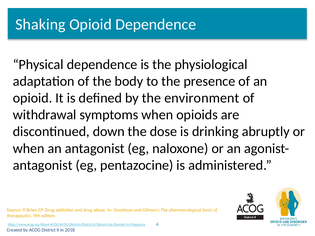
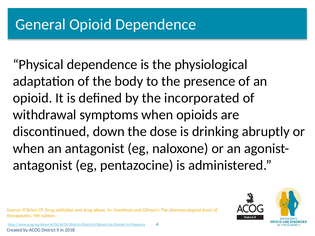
Shaking: Shaking -> General
environment: environment -> incorporated
